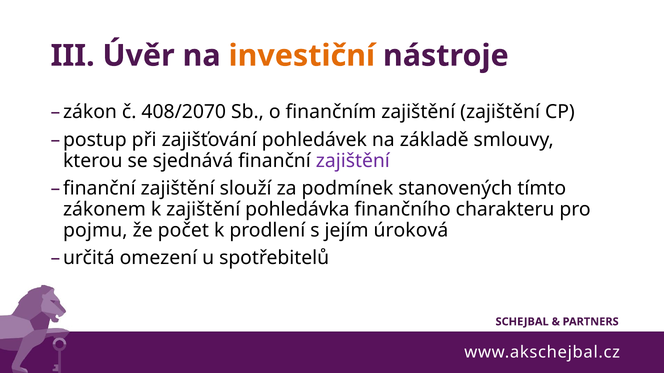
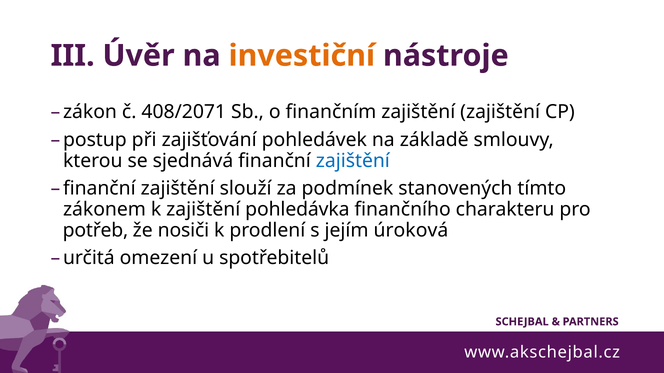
408/2070: 408/2070 -> 408/2071
zajištění at (353, 161) colour: purple -> blue
pojmu: pojmu -> potřeb
počet: počet -> nosiči
